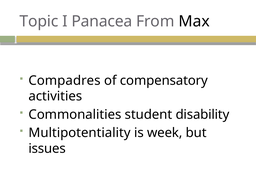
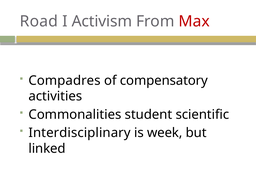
Topic: Topic -> Road
Panacea: Panacea -> Activism
Max colour: black -> red
disability: disability -> scientific
Multipotentiality: Multipotentiality -> Interdisciplinary
issues: issues -> linked
